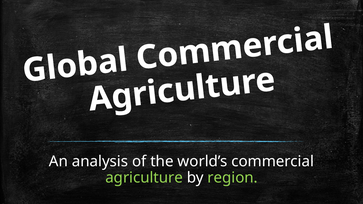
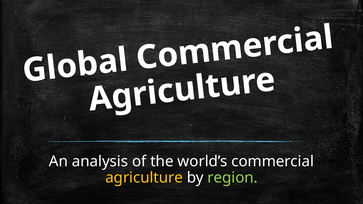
agriculture colour: light green -> yellow
